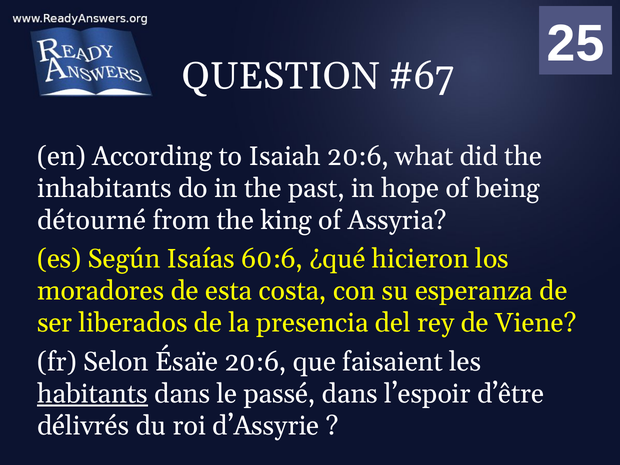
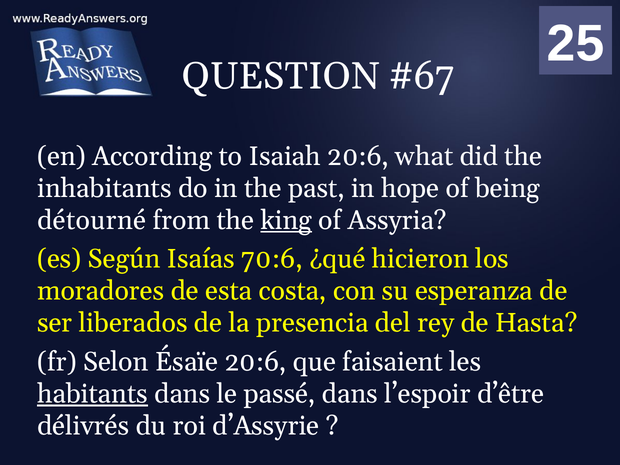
king underline: none -> present
60:6: 60:6 -> 70:6
Viene: Viene -> Hasta
